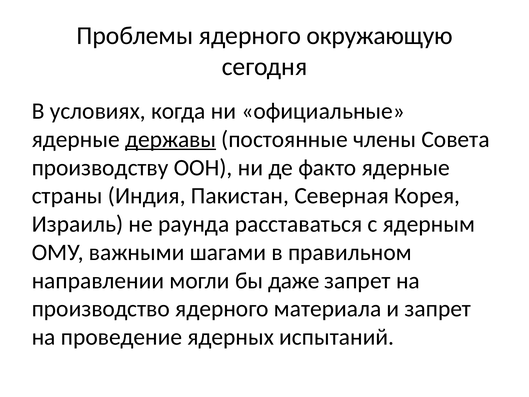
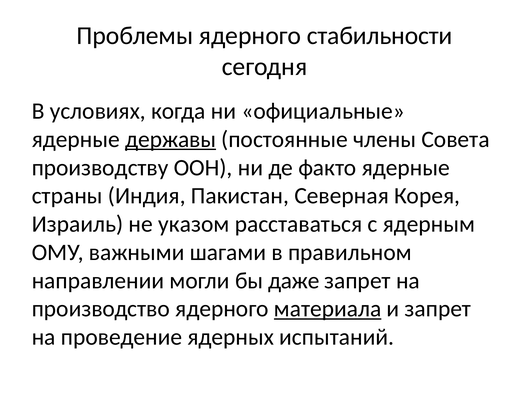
окружающую: окружающую -> стабильности
раунда: раунда -> указом
материала underline: none -> present
